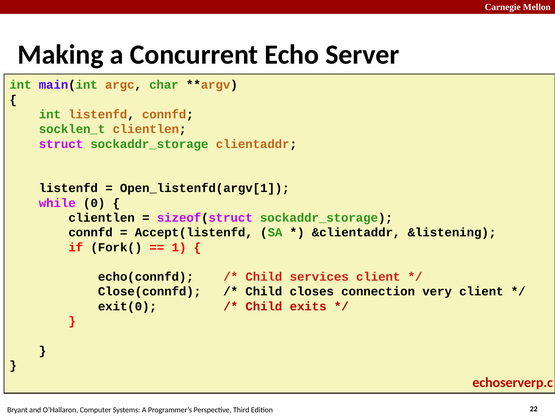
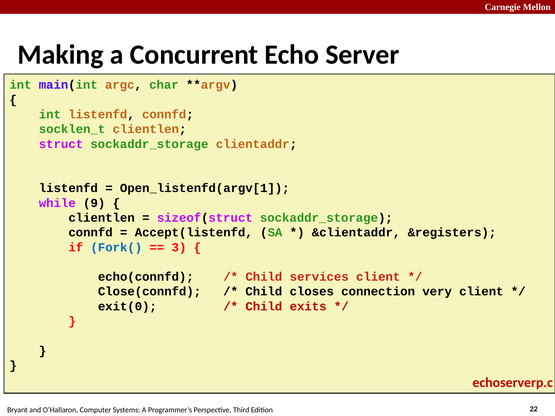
0: 0 -> 9
&listening: &listening -> &registers
Fork( colour: black -> blue
1: 1 -> 3
